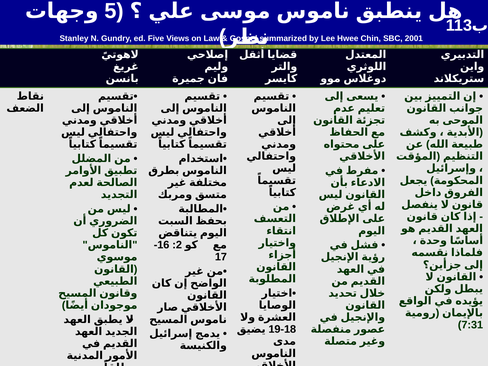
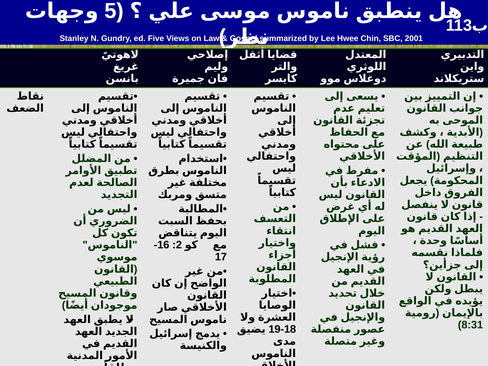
7:31: 7:31 -> 8:31
